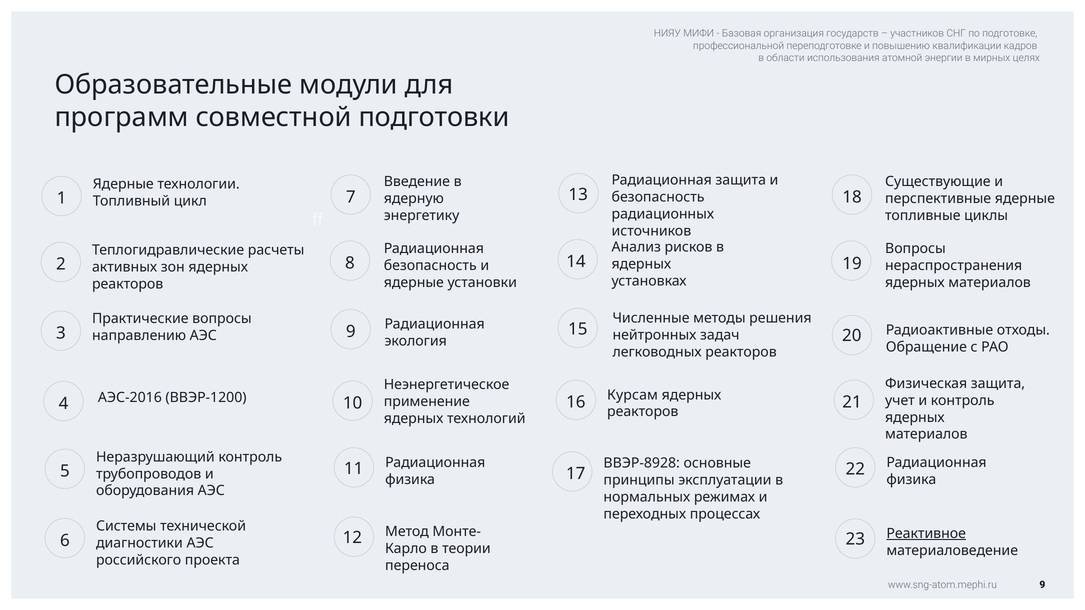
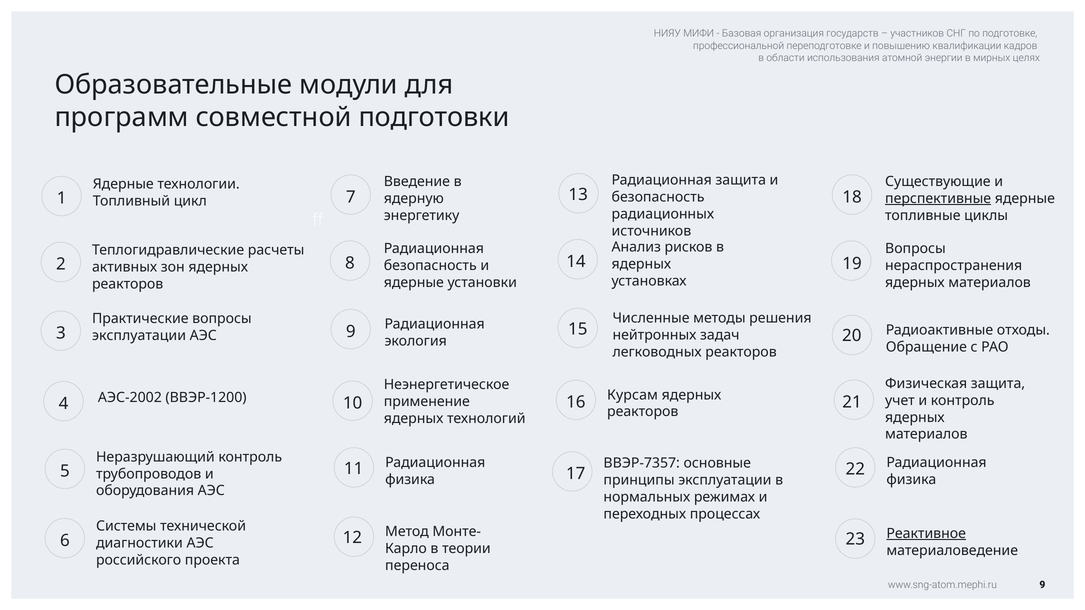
перспективные underline: none -> present
направлению at (139, 336): направлению -> эксплуатации
АЭС-2016: АЭС-2016 -> АЭС-2002
ВВЭР-8928: ВВЭР-8928 -> ВВЭР-7357
